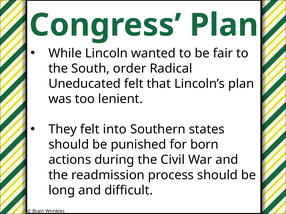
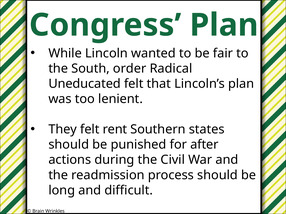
into: into -> rent
born: born -> after
